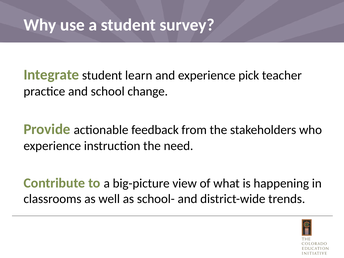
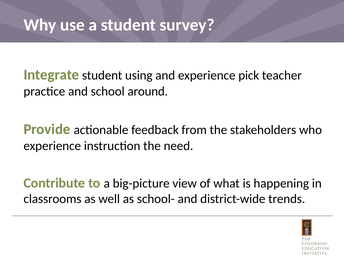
learn: learn -> using
change: change -> around
